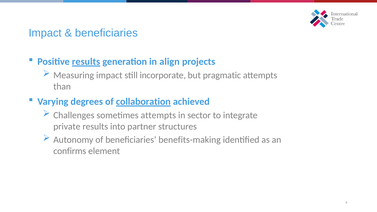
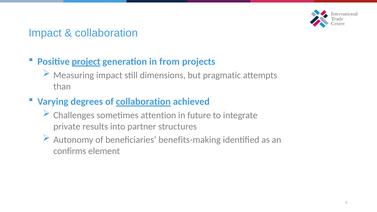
beneficiaries at (106, 33): beneficiaries -> collaboration
Positive results: results -> project
align: align -> from
incorporate: incorporate -> dimensions
sometimes attempts: attempts -> attention
sector: sector -> future
